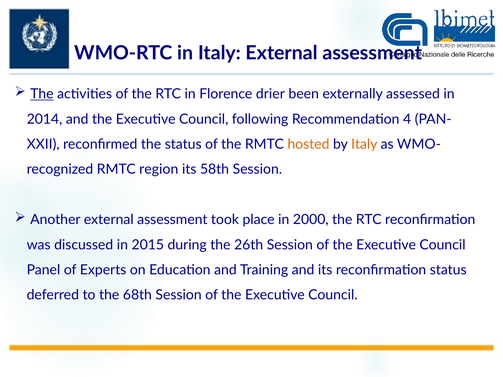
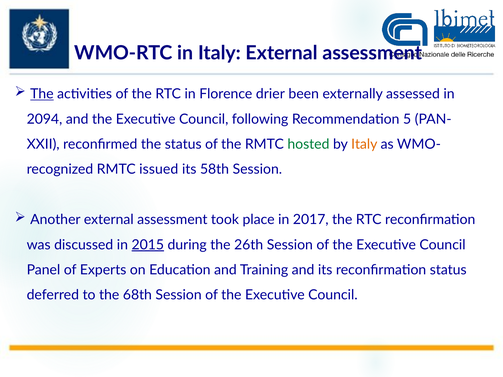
2014: 2014 -> 2094
4: 4 -> 5
hosted colour: orange -> green
region: region -> issued
2000: 2000 -> 2017
2015 underline: none -> present
